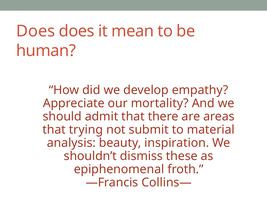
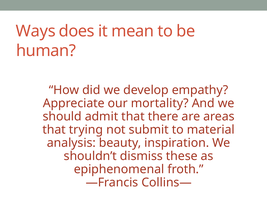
Does at (36, 31): Does -> Ways
